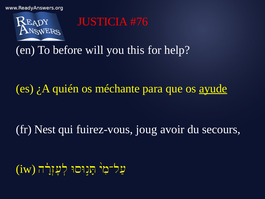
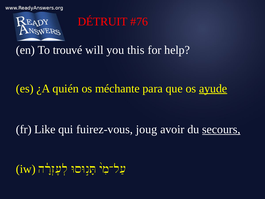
JUSTICIA: JUSTICIA -> DÉTRUIT
before: before -> trouvé
Nest: Nest -> Like
secours underline: none -> present
